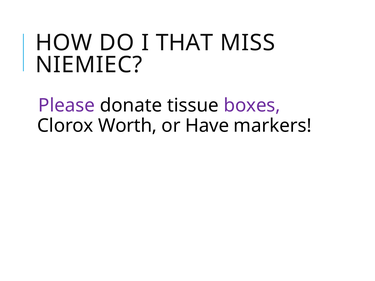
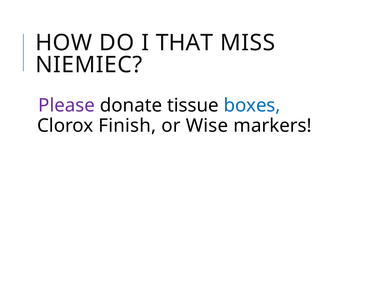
boxes colour: purple -> blue
Worth: Worth -> Finish
Have: Have -> Wise
